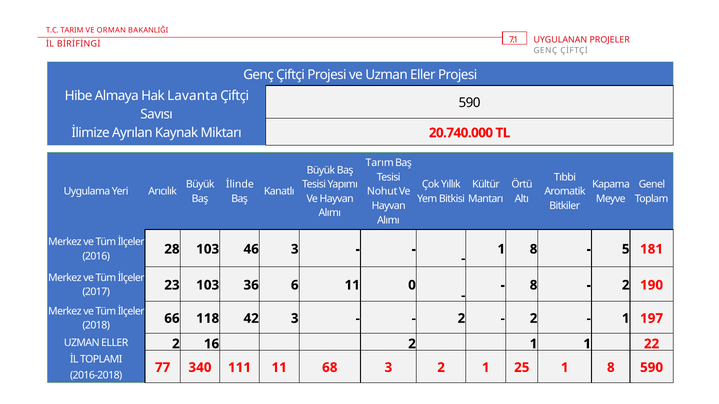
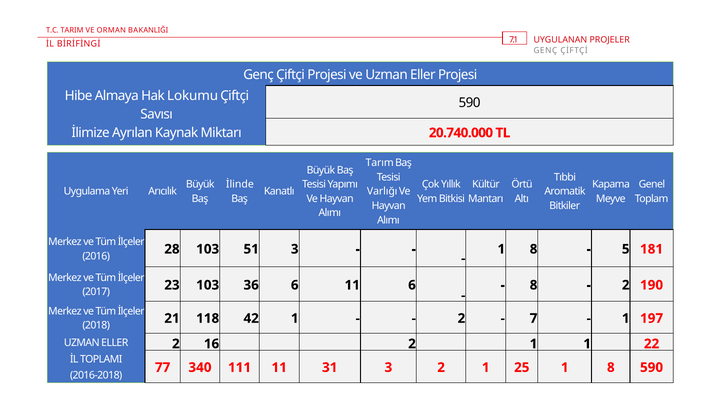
Lavanta: Lavanta -> Lokumu
Nohut: Nohut -> Varlığı
46: 46 -> 51
11 0: 0 -> 6
66: 66 -> 21
42 3: 3 -> 1
2 at (534, 319): 2 -> 7
68: 68 -> 31
